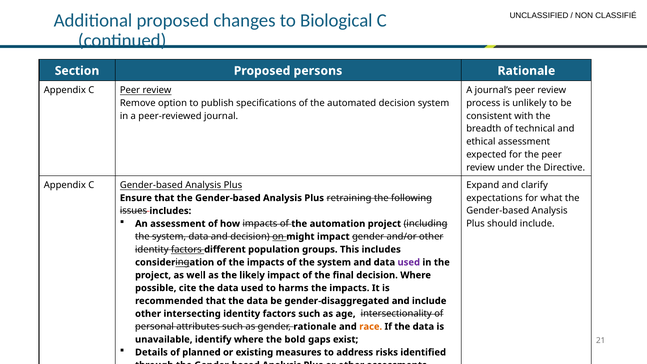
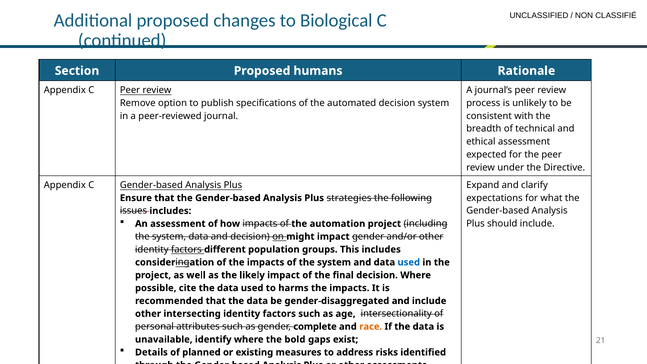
persons: persons -> humans
retraining: retraining -> strategies
used at (409, 262) colour: purple -> blue
gender rationale: rationale -> complete
